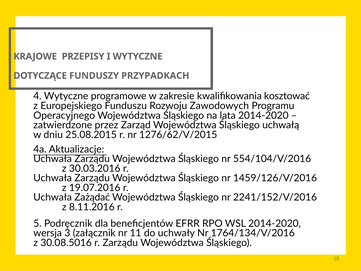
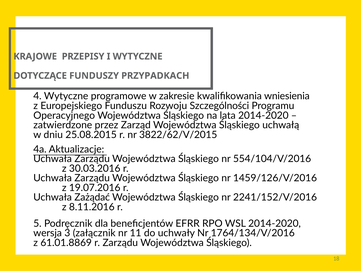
kosztować: kosztować -> wniesienia
Zawodowych: Zawodowych -> Szczególności
1276/62/V/2015: 1276/62/V/2015 -> 3822/62/V/2015
30.08.5016: 30.08.5016 -> 61.01.8869
